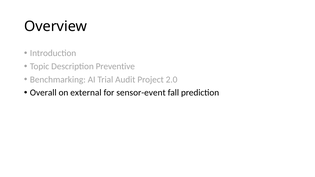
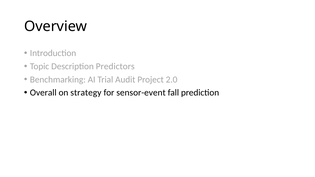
Preventive: Preventive -> Predictors
external: external -> strategy
